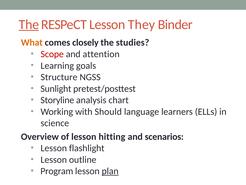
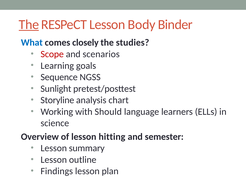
They: They -> Body
What colour: orange -> blue
attention: attention -> scenarios
Structure: Structure -> Sequence
scenarios: scenarios -> semester
flashlight: flashlight -> summary
Program: Program -> Findings
plan underline: present -> none
